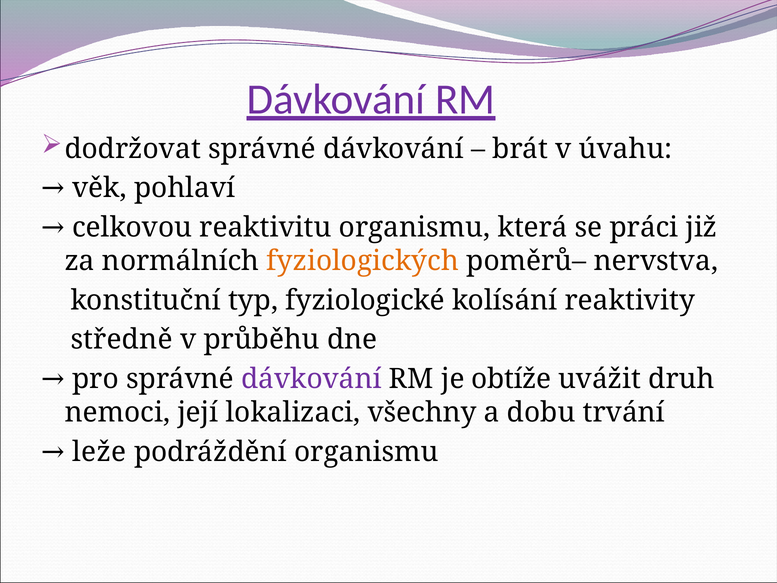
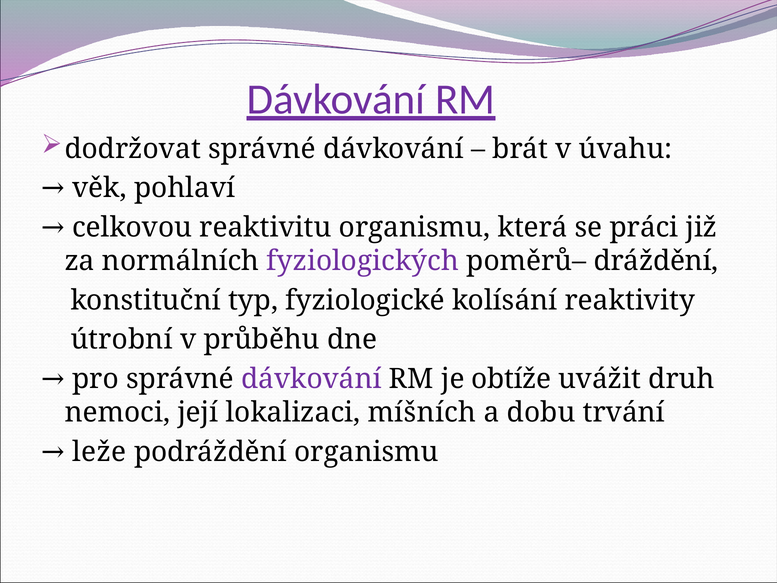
fyziologických colour: orange -> purple
nervstva: nervstva -> dráždění
středně: středně -> útrobní
všechny: všechny -> míšních
